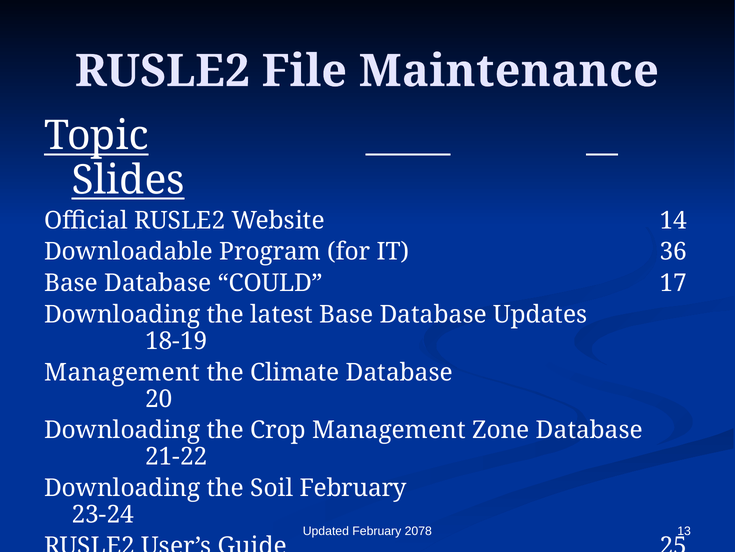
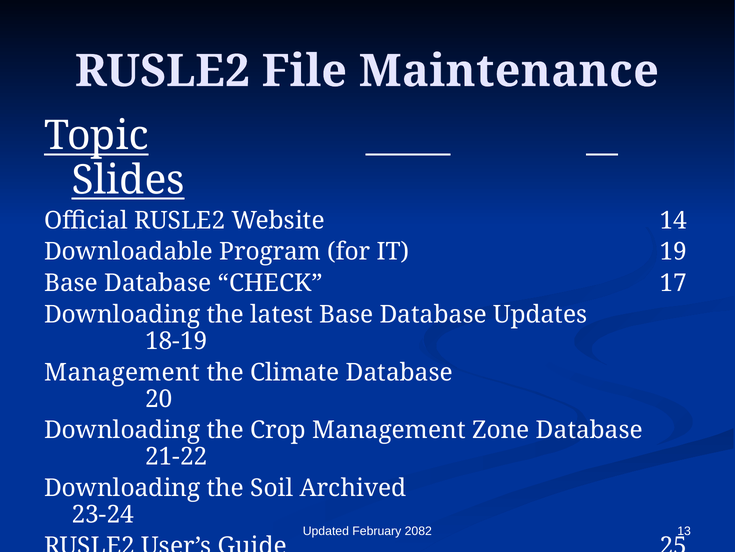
36: 36 -> 19
COULD: COULD -> CHECK
Soil February: February -> Archived
2078: 2078 -> 2082
